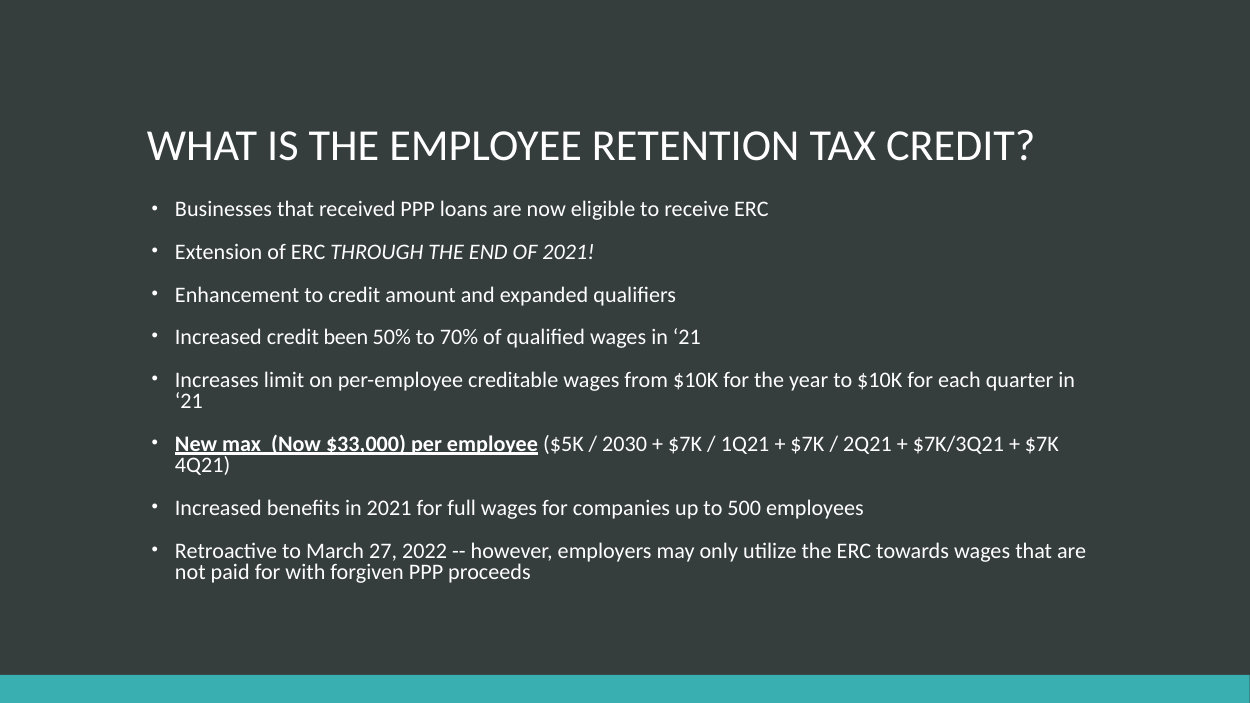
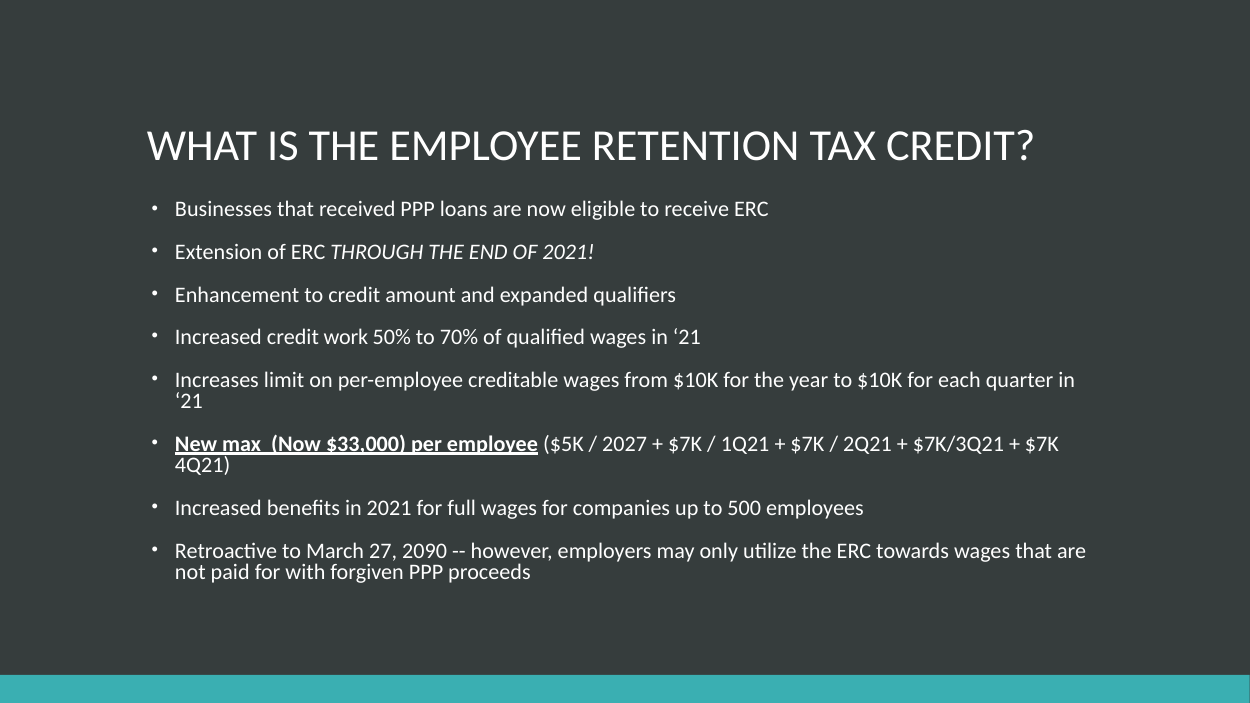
been: been -> work
2030: 2030 -> 2027
2022: 2022 -> 2090
